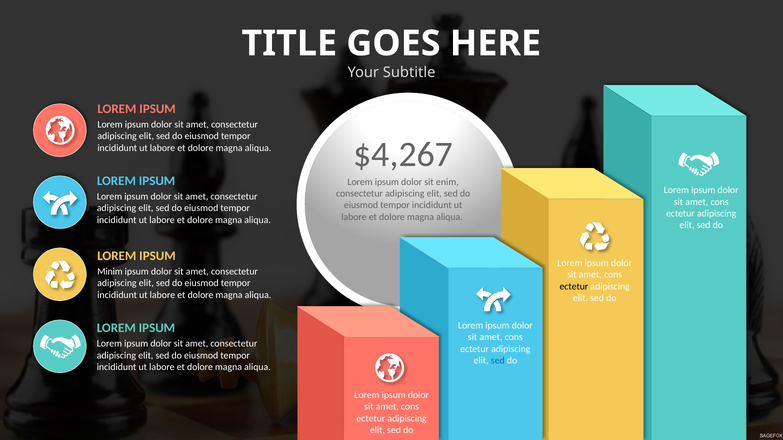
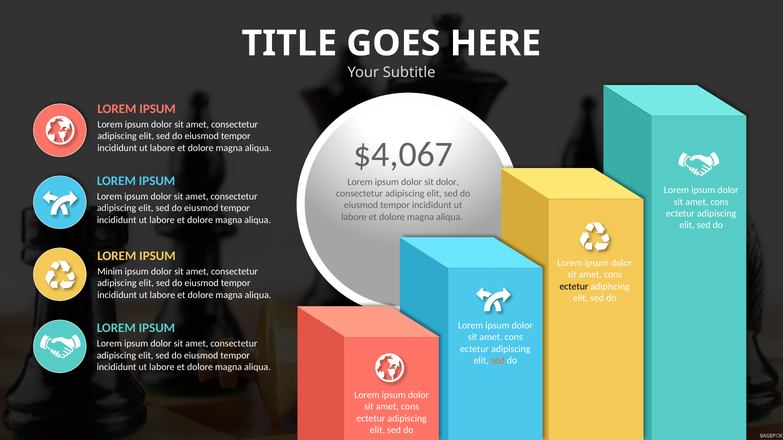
$4,267: $4,267 -> $4,067
sit enim: enim -> dolor
sed at (498, 361) colour: blue -> orange
